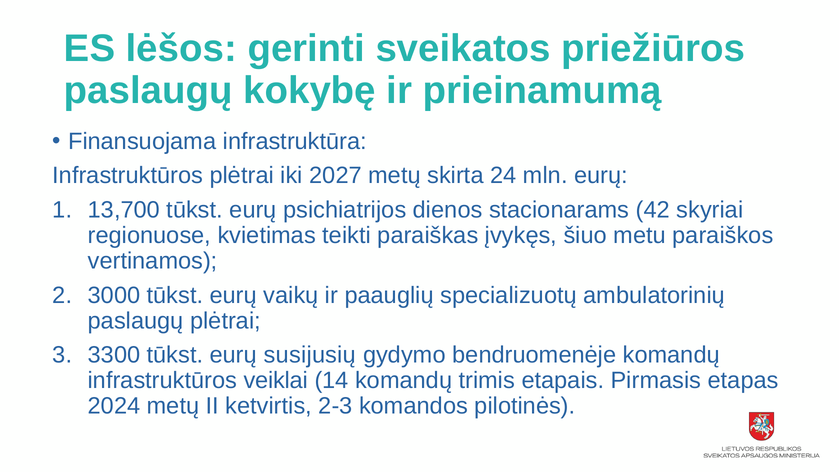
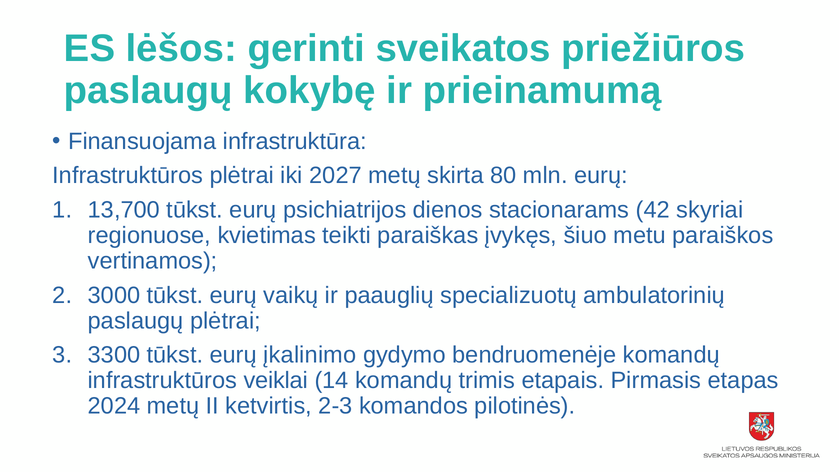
24: 24 -> 80
susijusių: susijusių -> įkalinimo
